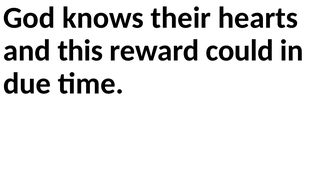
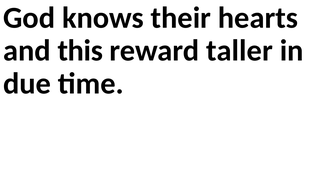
could: could -> taller
